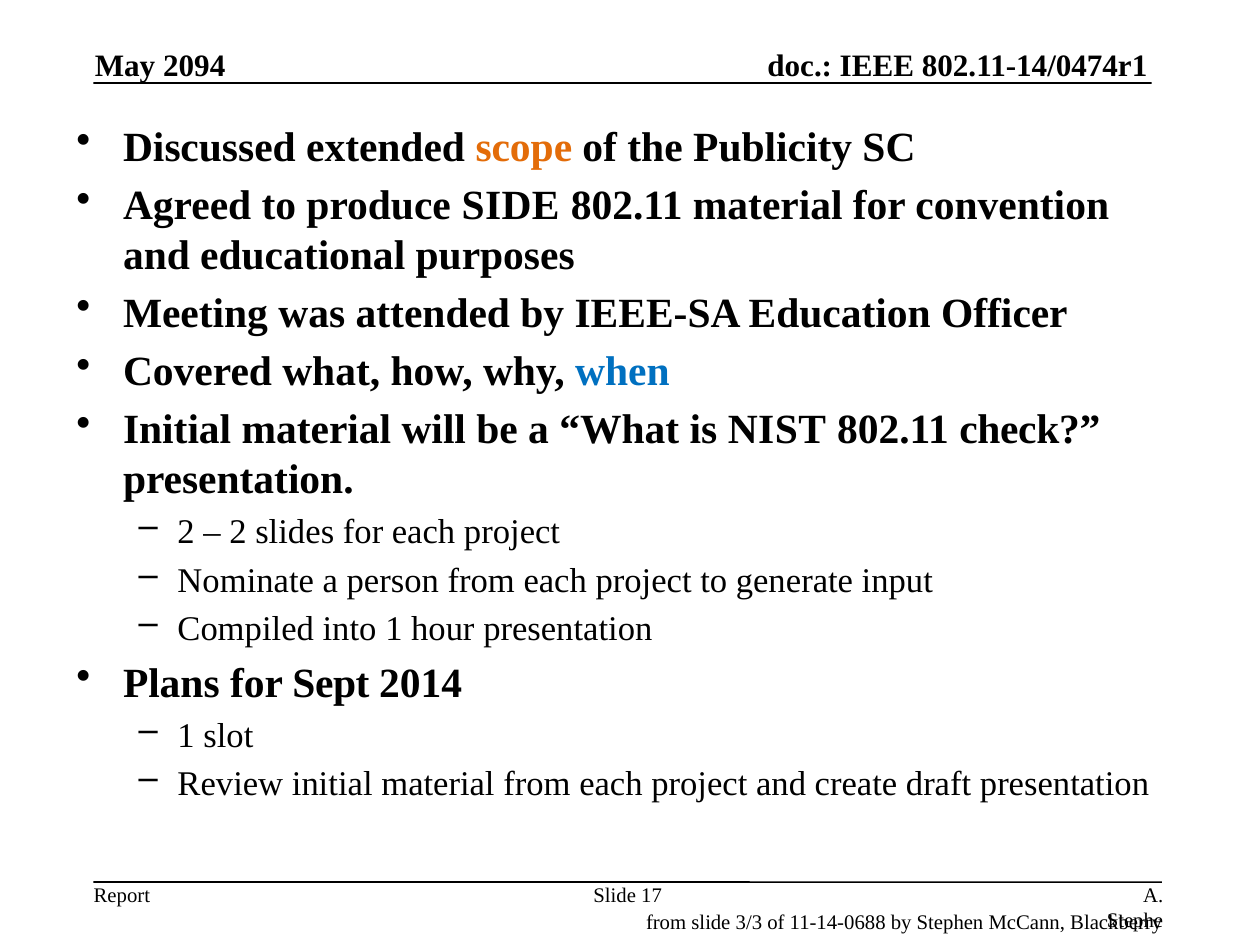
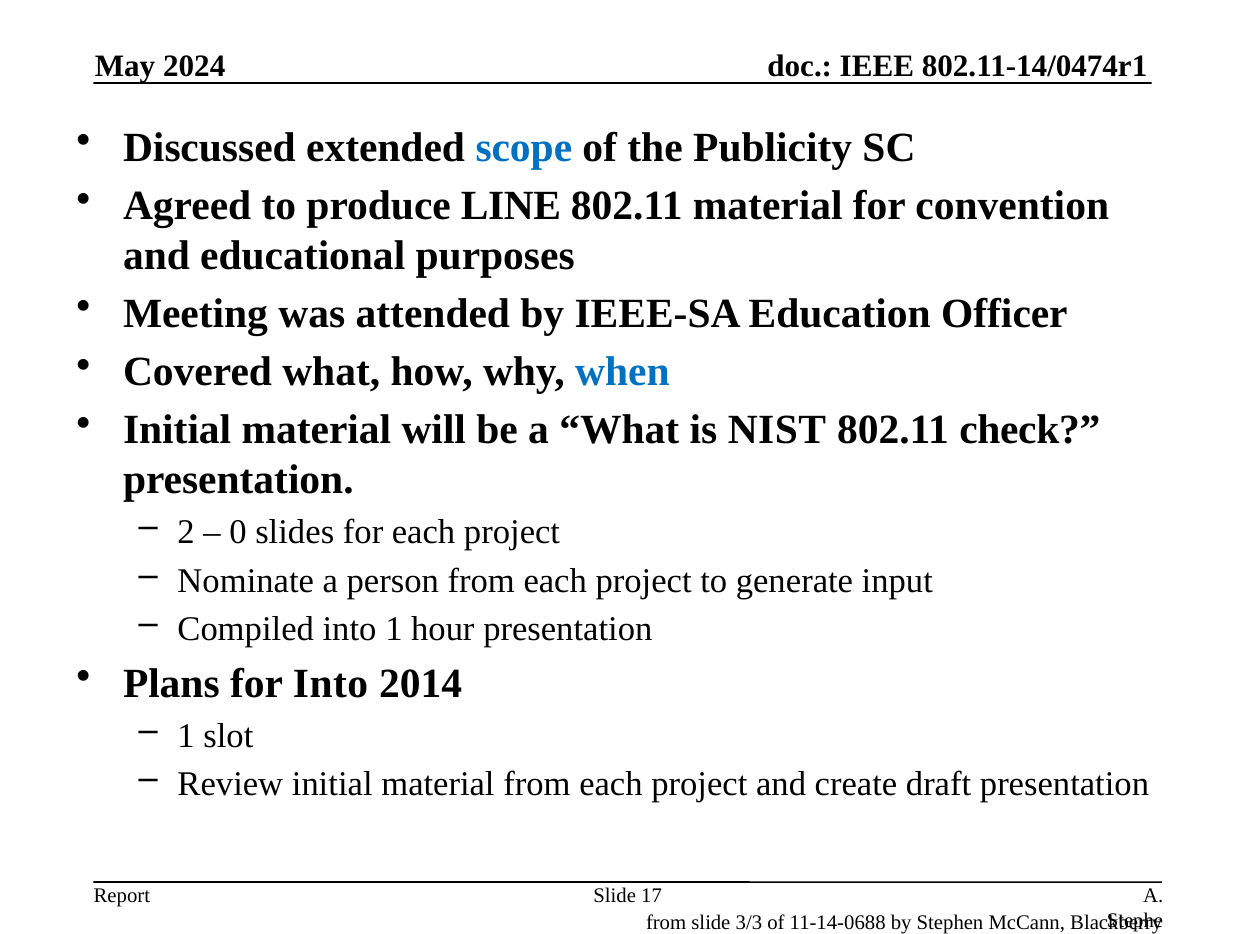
2094: 2094 -> 2024
scope colour: orange -> blue
SIDE: SIDE -> LINE
2 at (238, 532): 2 -> 0
for Sept: Sept -> Into
